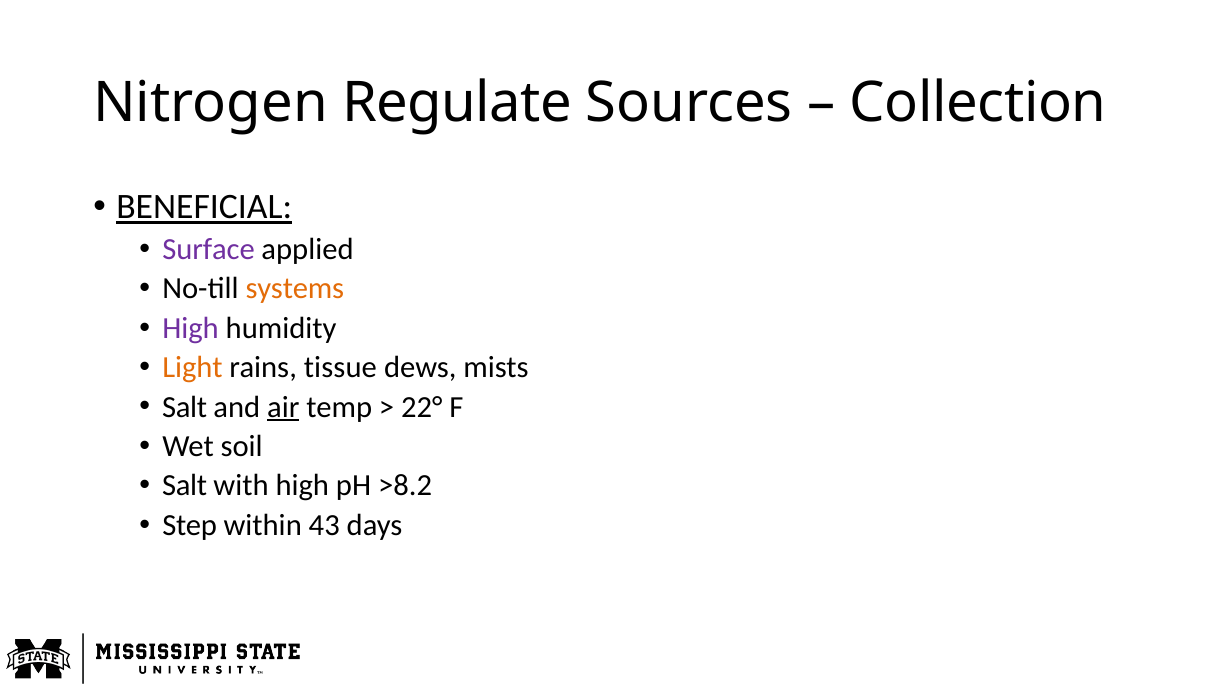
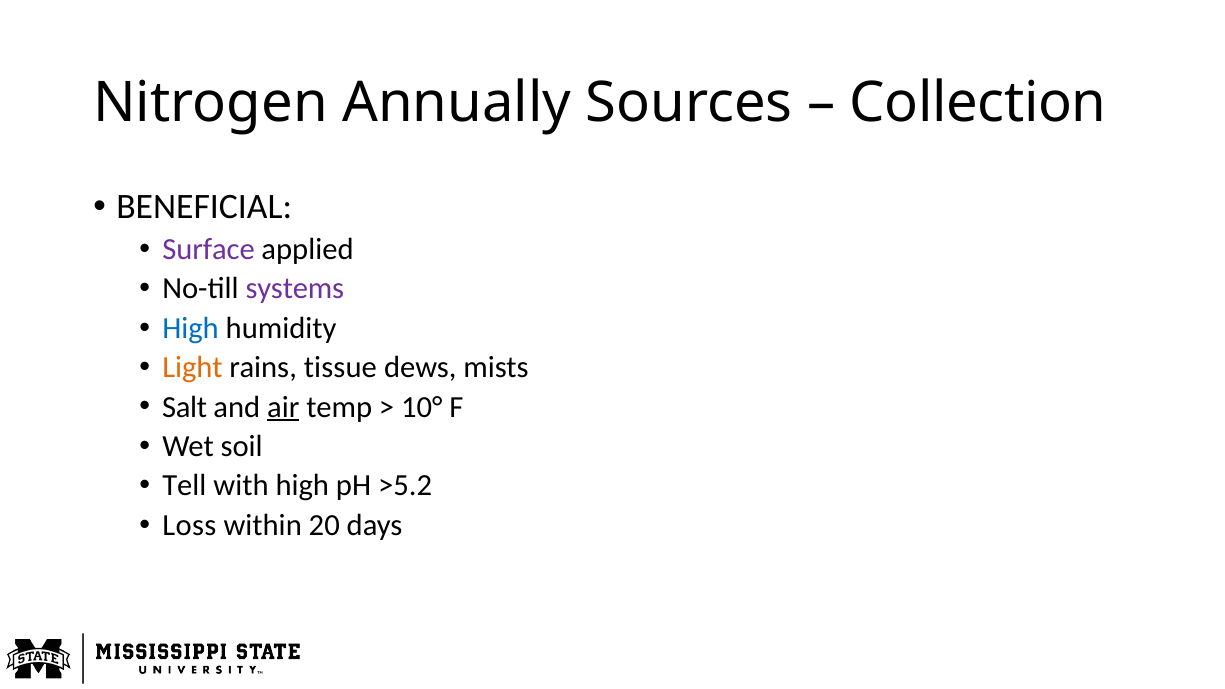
Regulate: Regulate -> Annually
BENEFICIAL underline: present -> none
systems colour: orange -> purple
High at (191, 328) colour: purple -> blue
22°: 22° -> 10°
Salt at (185, 486): Salt -> Tell
>8.2: >8.2 -> >5.2
Step: Step -> Loss
43: 43 -> 20
